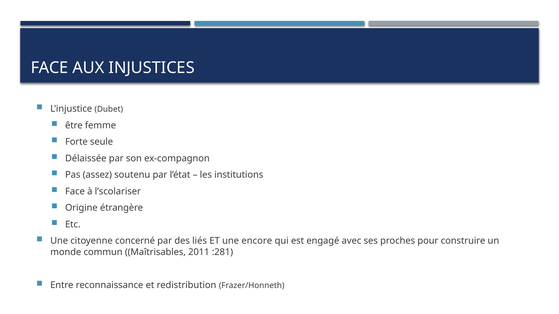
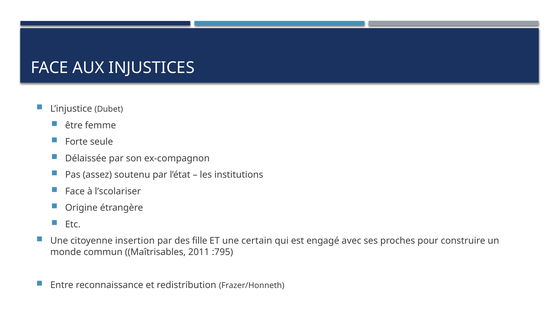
concerné: concerné -> insertion
liés: liés -> fille
encore: encore -> certain
:281: :281 -> :795
